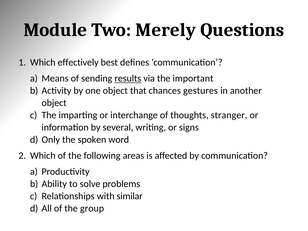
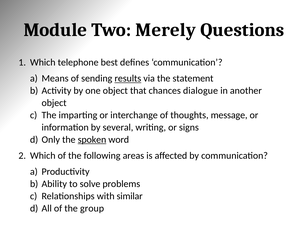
effectively: effectively -> telephone
important: important -> statement
gestures: gestures -> dialogue
stranger: stranger -> message
spoken underline: none -> present
